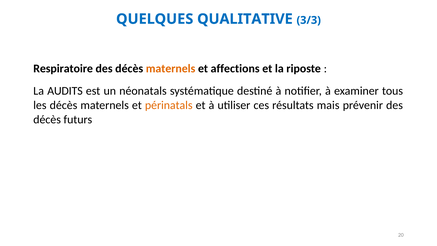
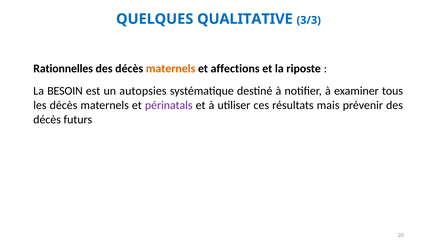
Respiratoire: Respiratoire -> Rationnelles
AUDITS: AUDITS -> BESOIN
néonatals: néonatals -> autopsies
périnatals colour: orange -> purple
